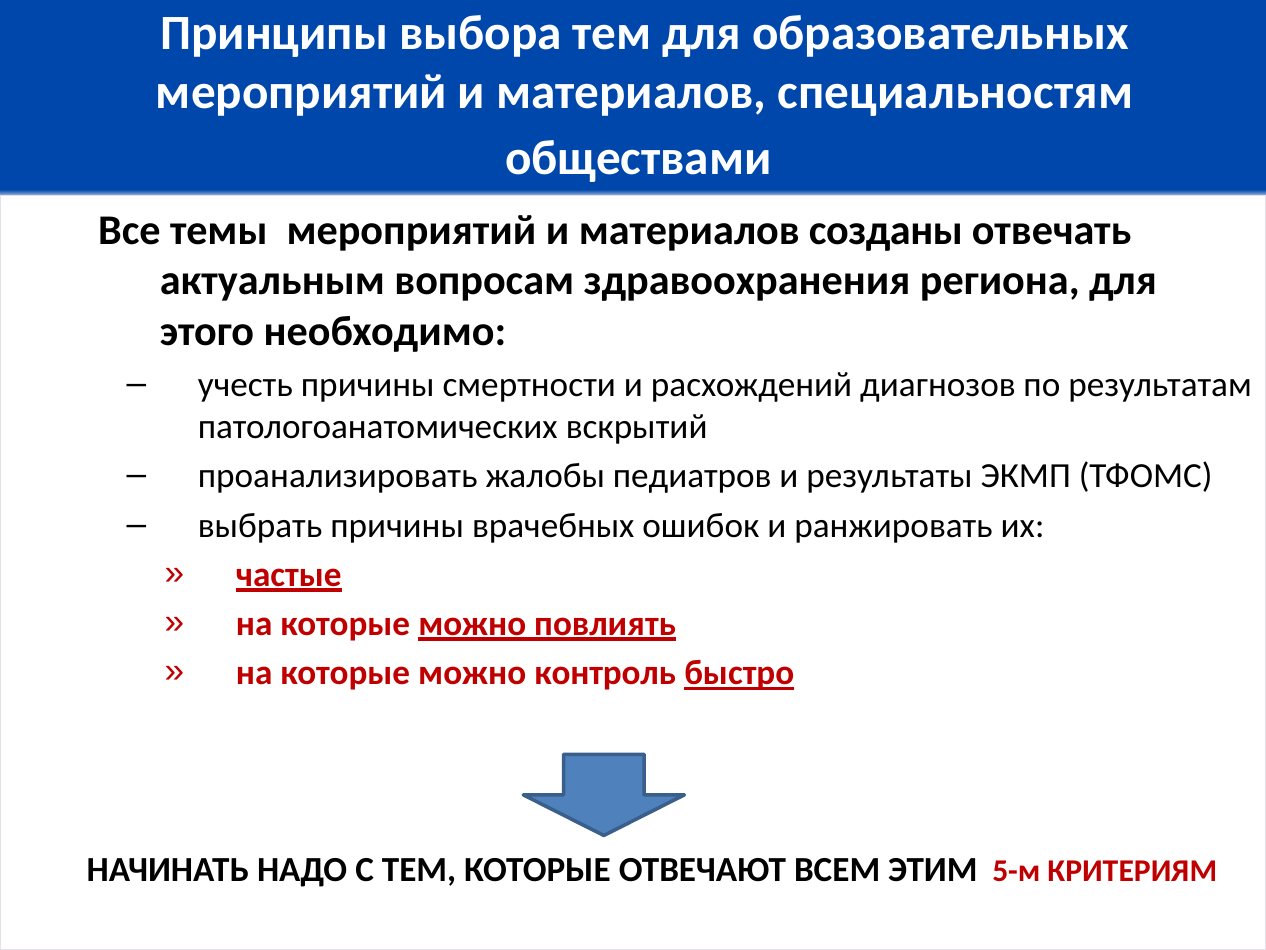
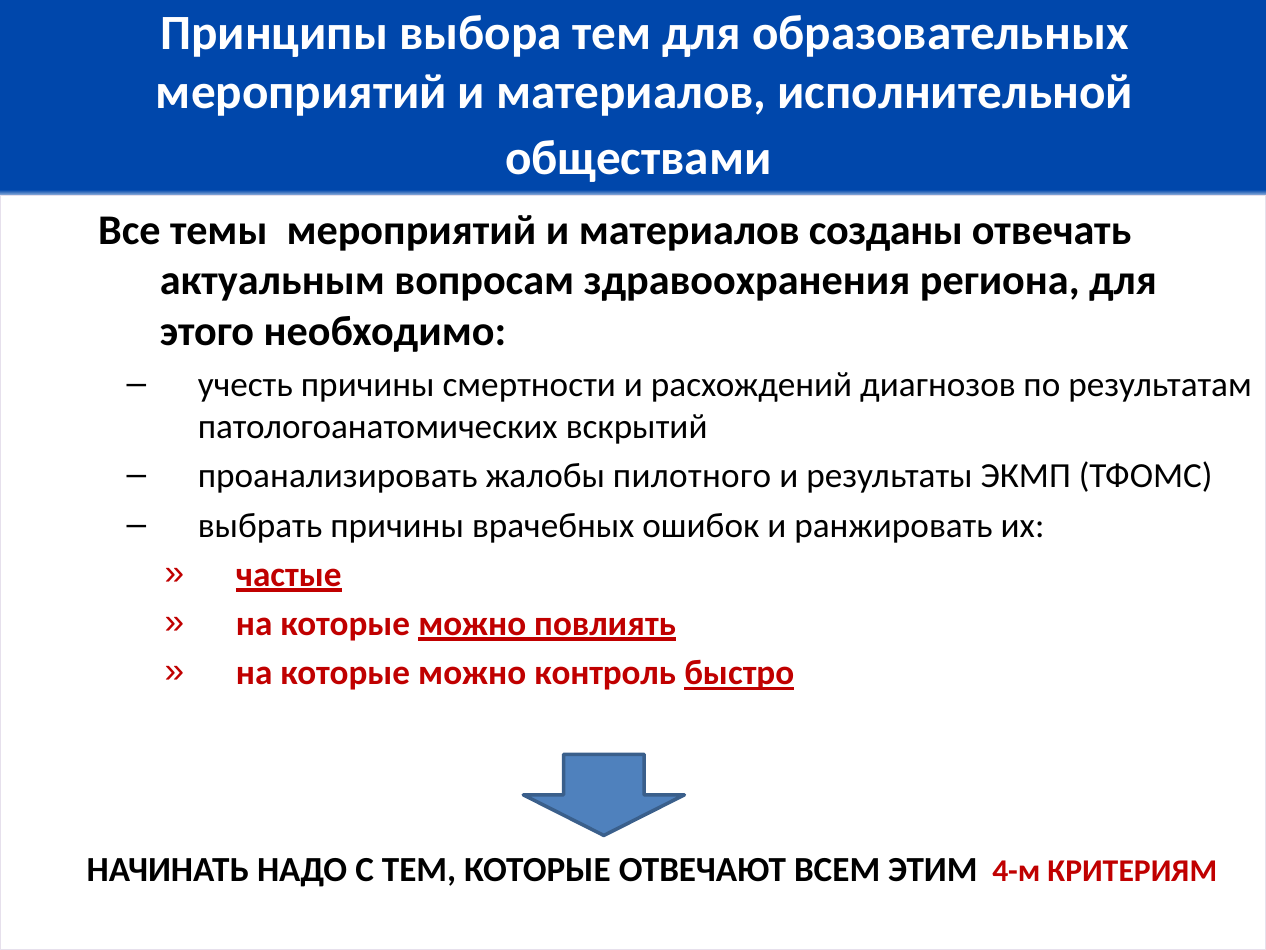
специальностям: специальностям -> исполнительной
педиатров: педиатров -> пилотного
5-м: 5-м -> 4-м
